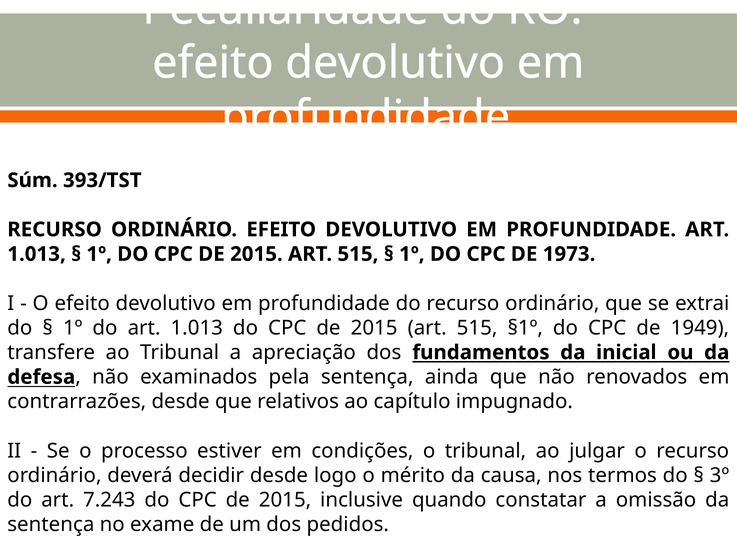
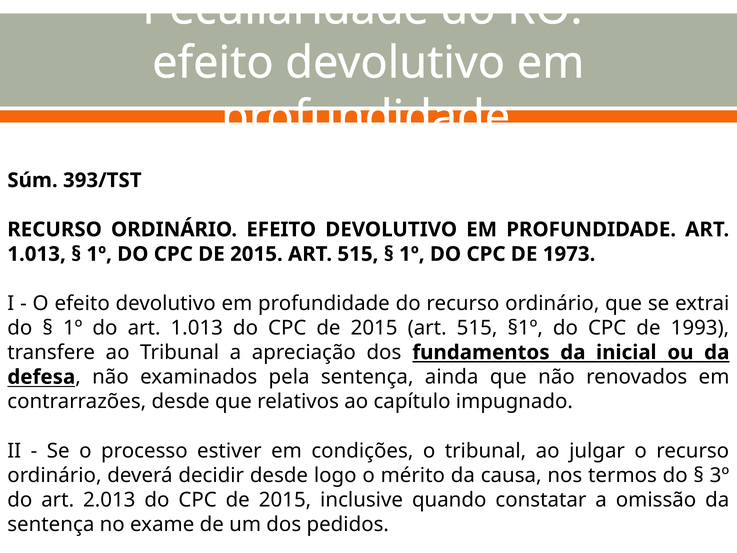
1949: 1949 -> 1993
7.243: 7.243 -> 2.013
